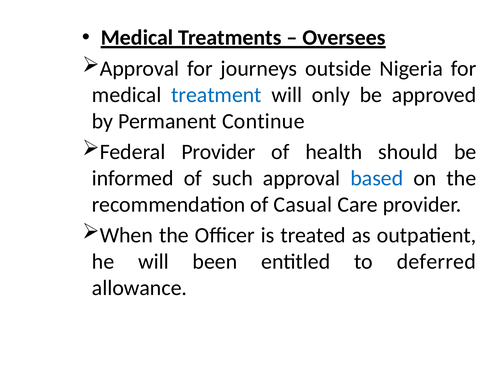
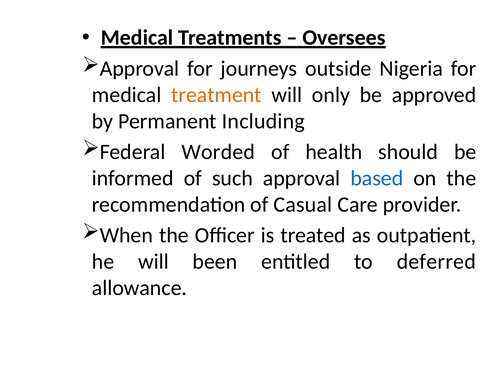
treatment colour: blue -> orange
Continue: Continue -> Including
Federal Provider: Provider -> Worded
